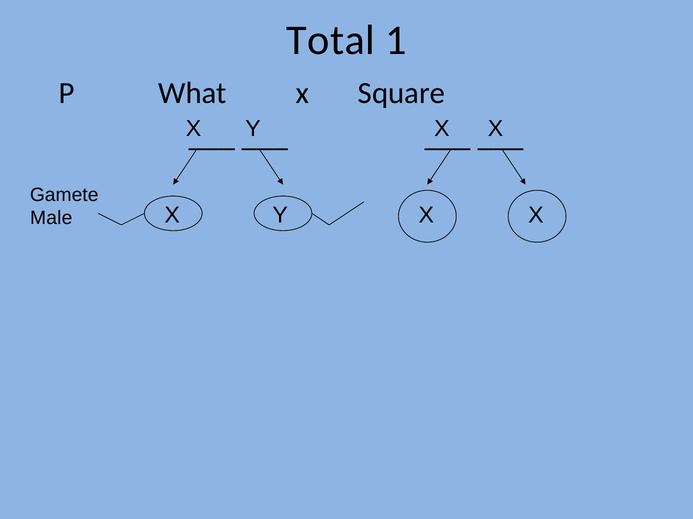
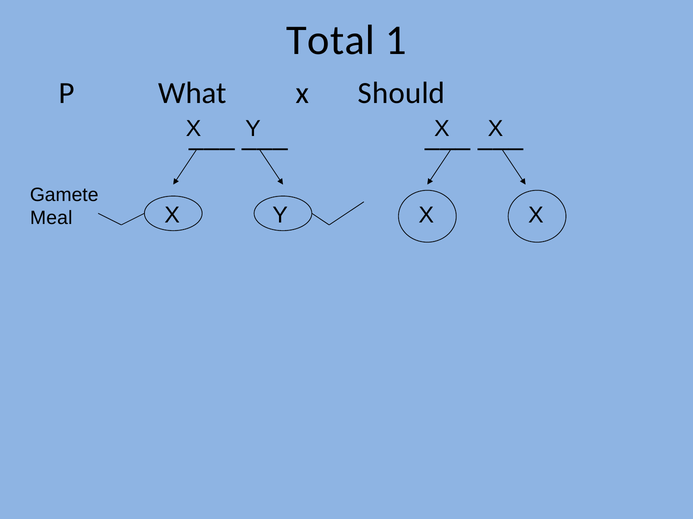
Square: Square -> Should
Male: Male -> Meal
